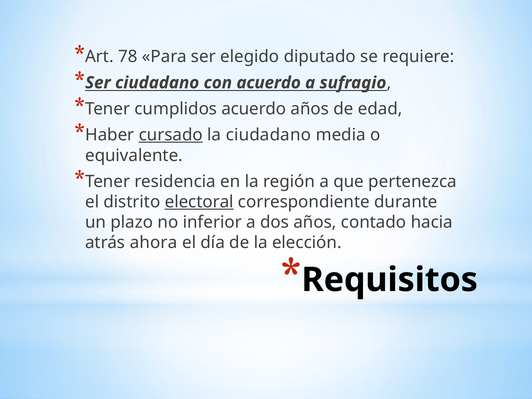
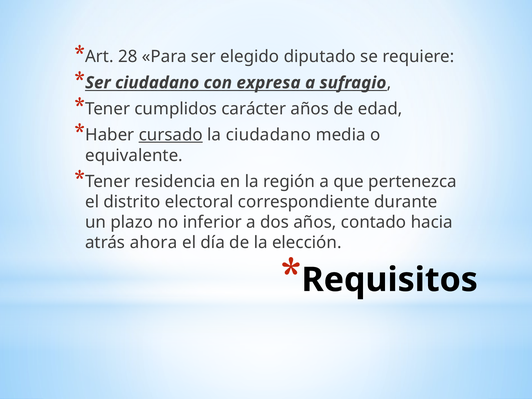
78: 78 -> 28
con acuerdo: acuerdo -> expresa
cumplidos acuerdo: acuerdo -> carácter
electoral underline: present -> none
